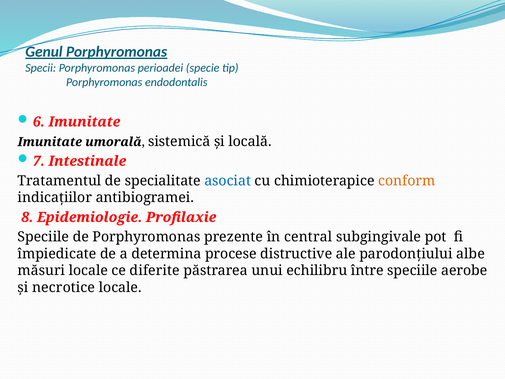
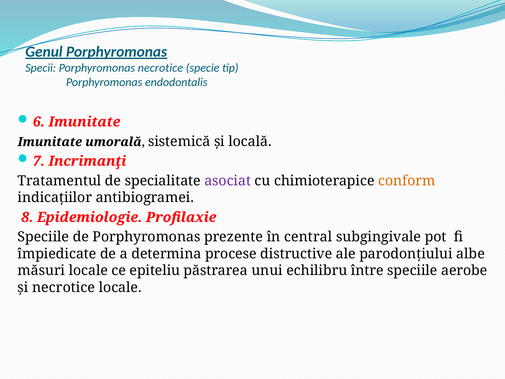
Porphyromonas perioadei: perioadei -> necrotice
Intestinale: Intestinale -> Incrimanţi
asociat colour: blue -> purple
diferite: diferite -> epiteliu
